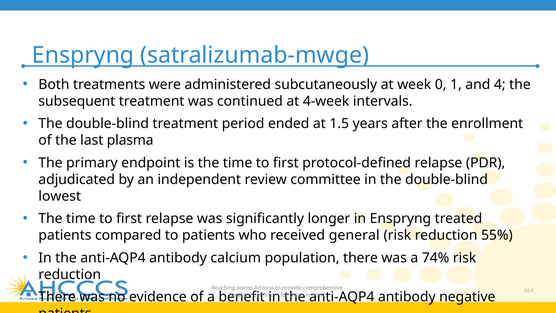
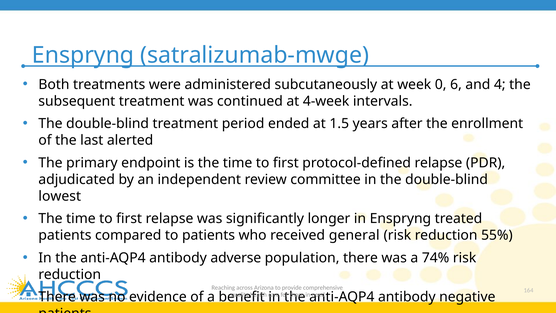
1: 1 -> 6
plasma: plasma -> alerted
calcium: calcium -> adverse
